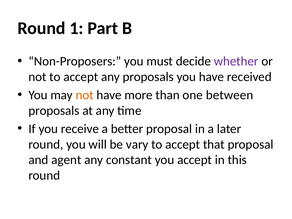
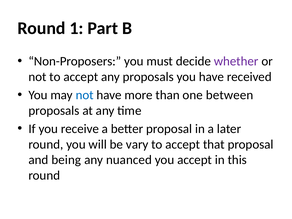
not at (85, 95) colour: orange -> blue
agent: agent -> being
constant: constant -> nuanced
